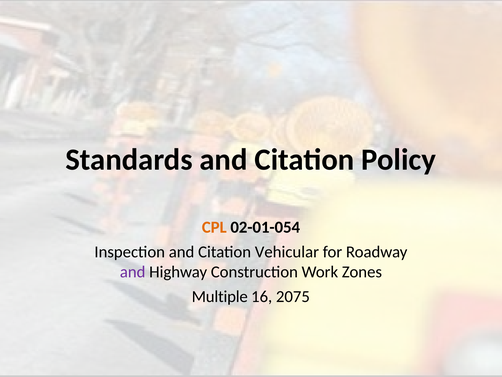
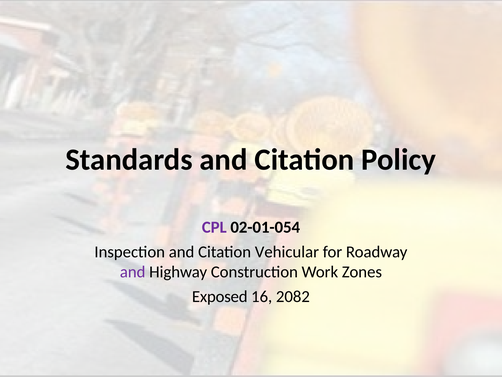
CPL colour: orange -> purple
Multiple: Multiple -> Exposed
2075: 2075 -> 2082
